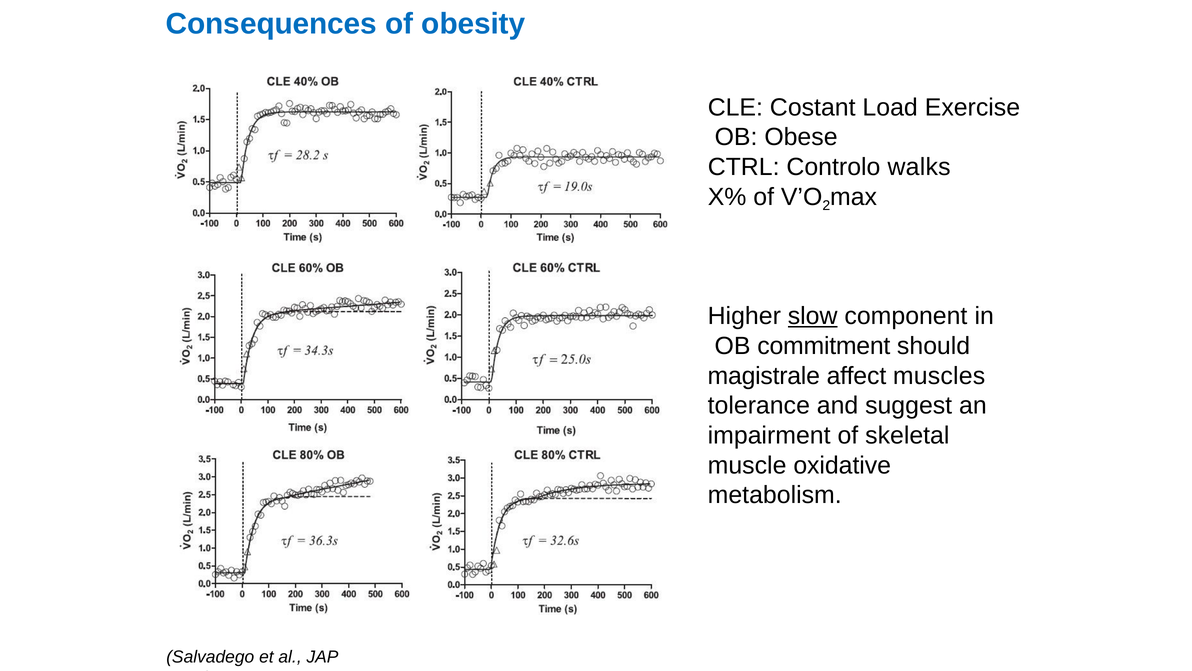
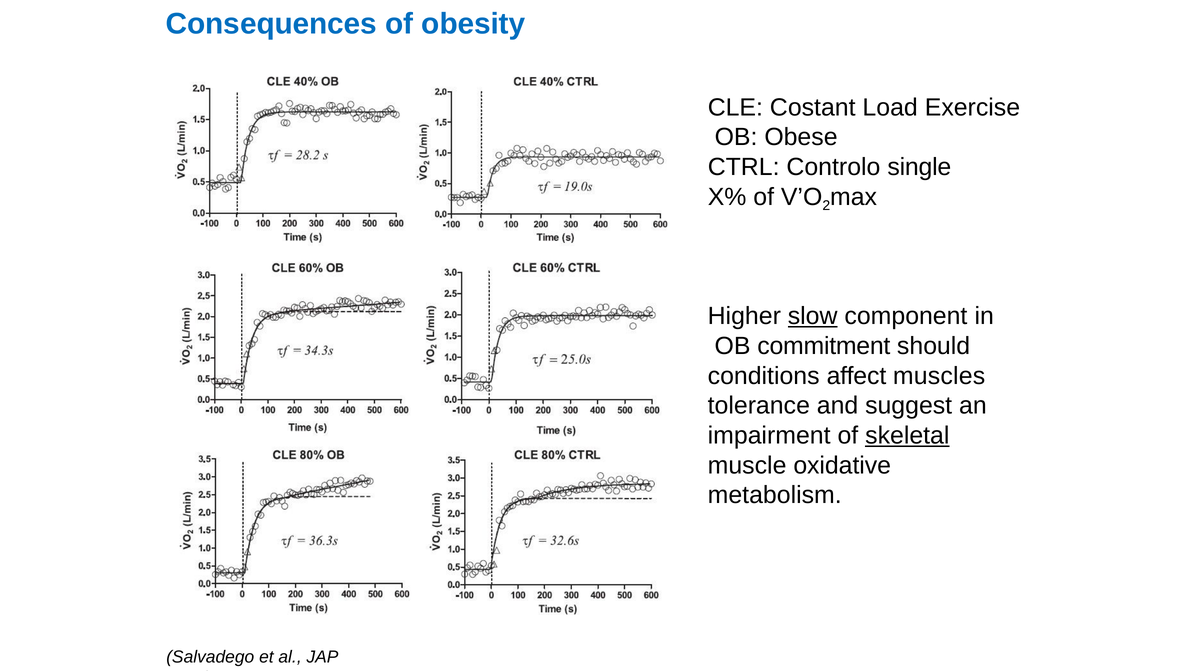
walks: walks -> single
magistrale: magistrale -> conditions
skeletal underline: none -> present
